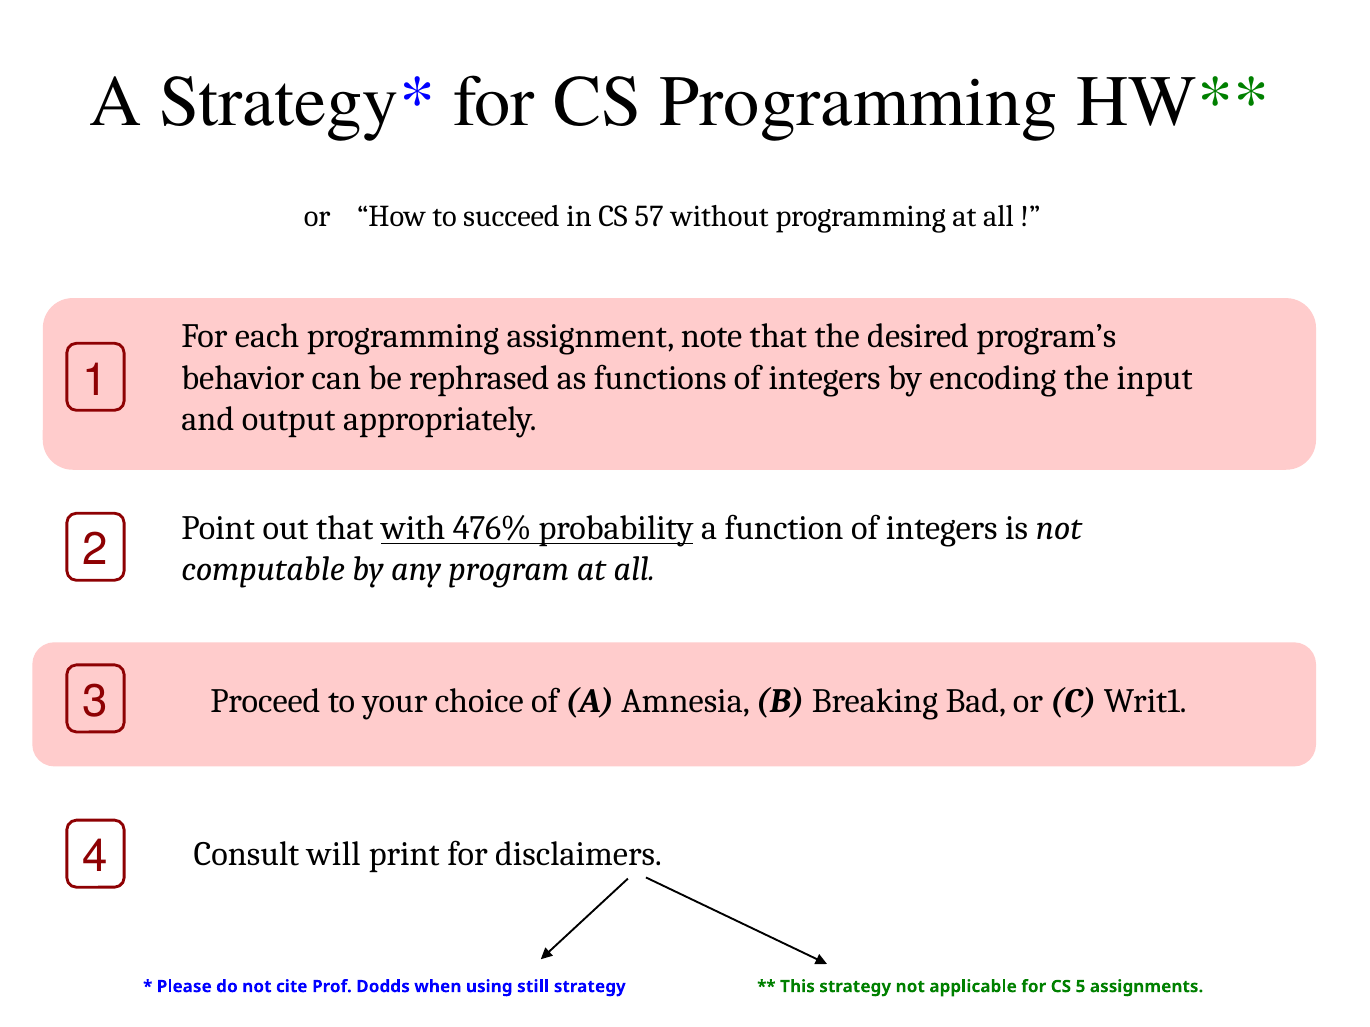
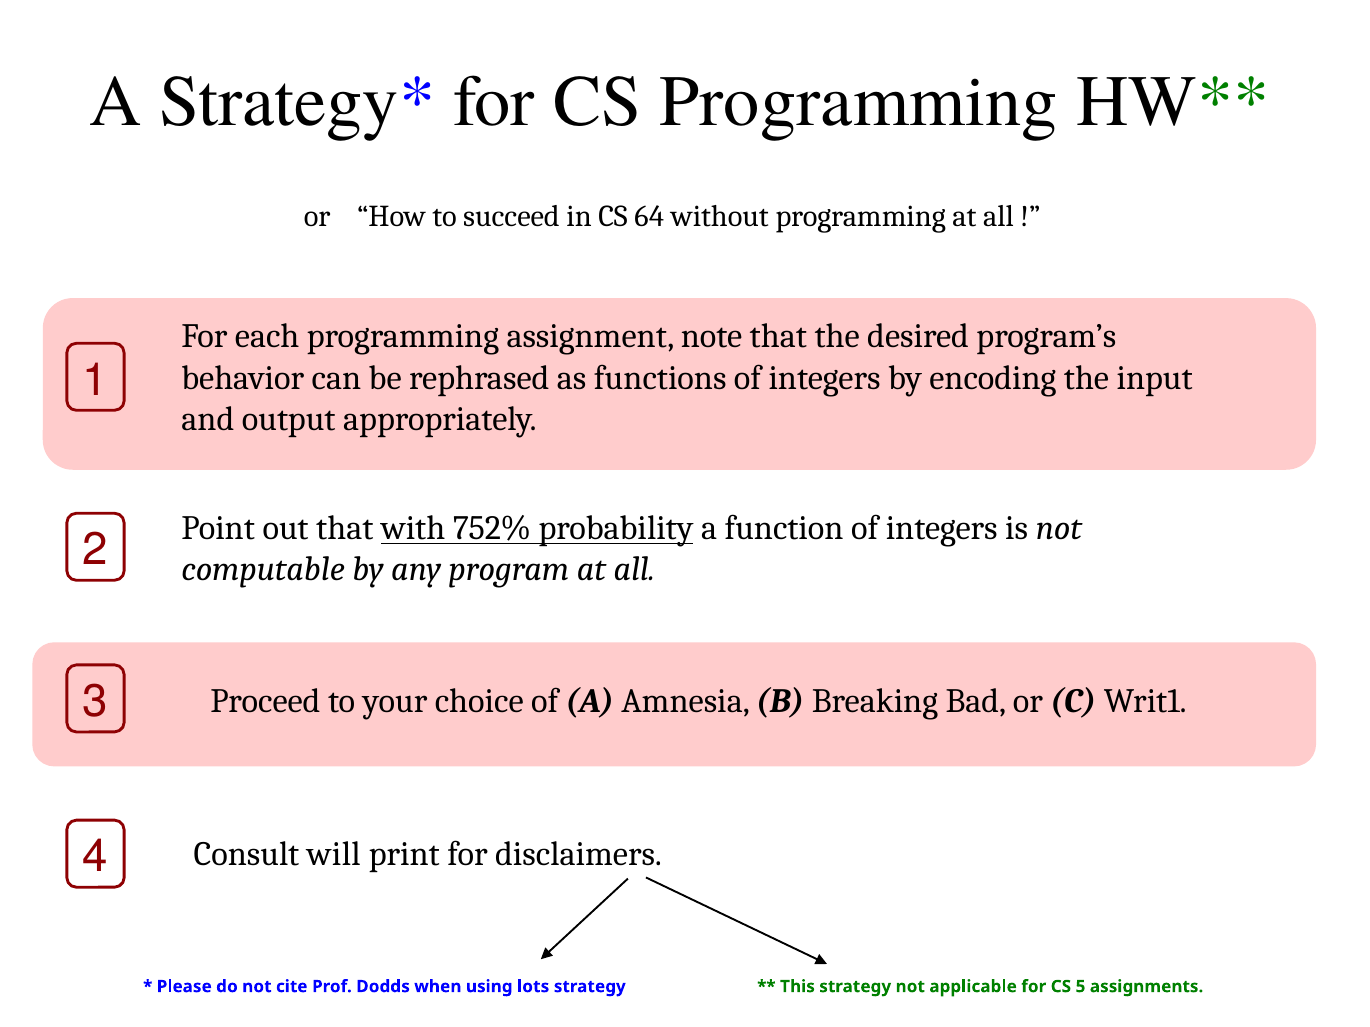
57: 57 -> 64
476%: 476% -> 752%
still: still -> lots
